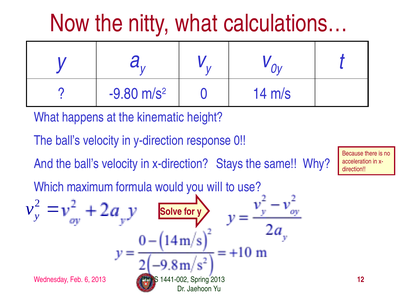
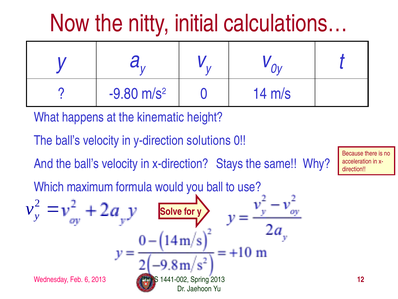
nitty what: what -> initial
response: response -> solutions
will: will -> ball
